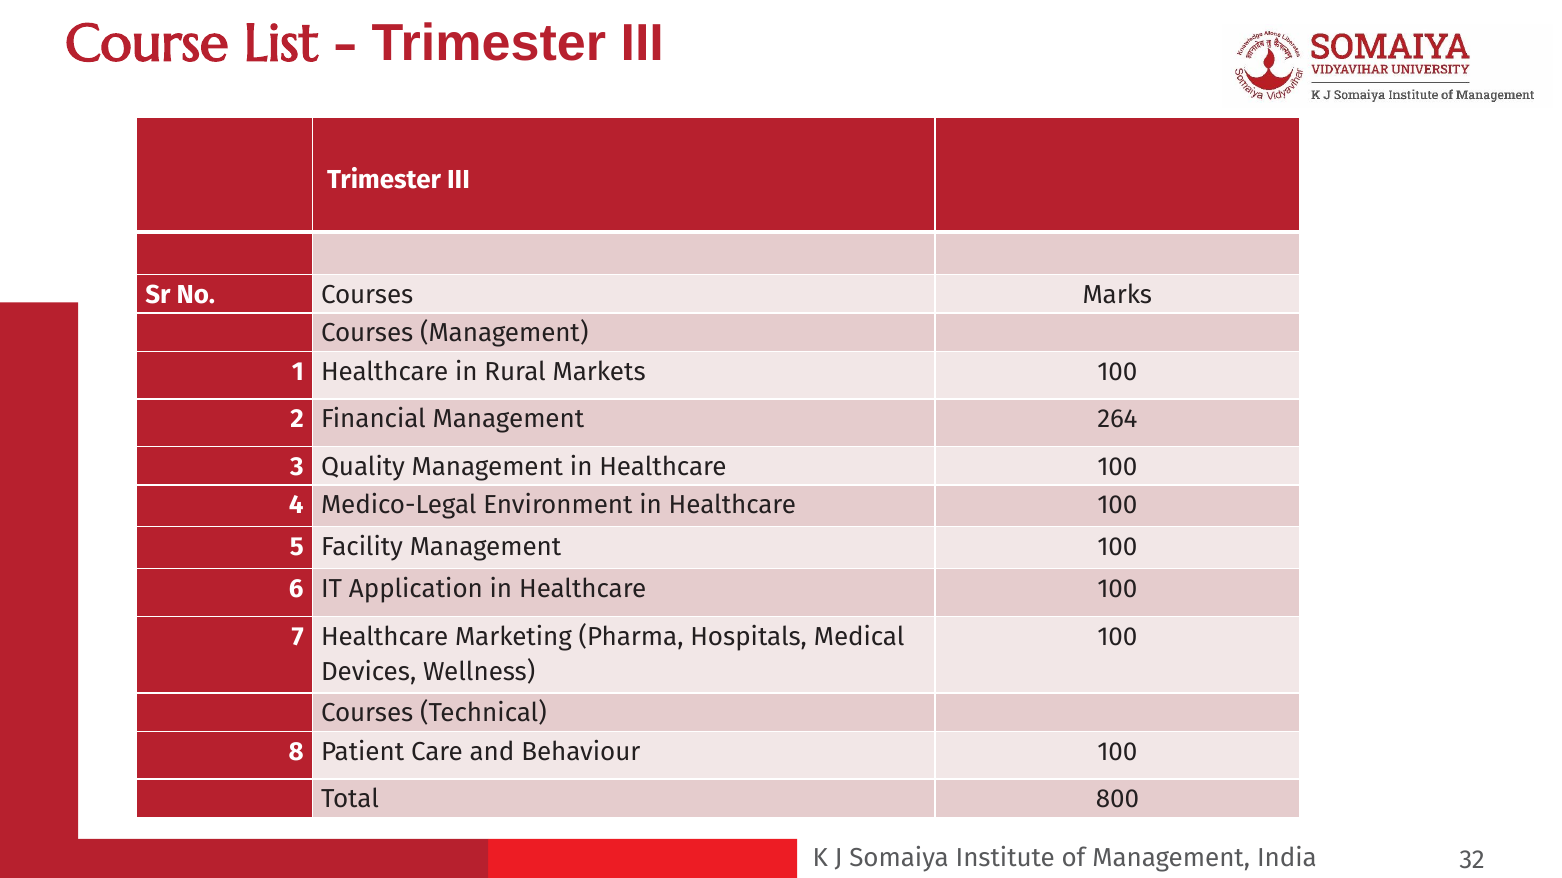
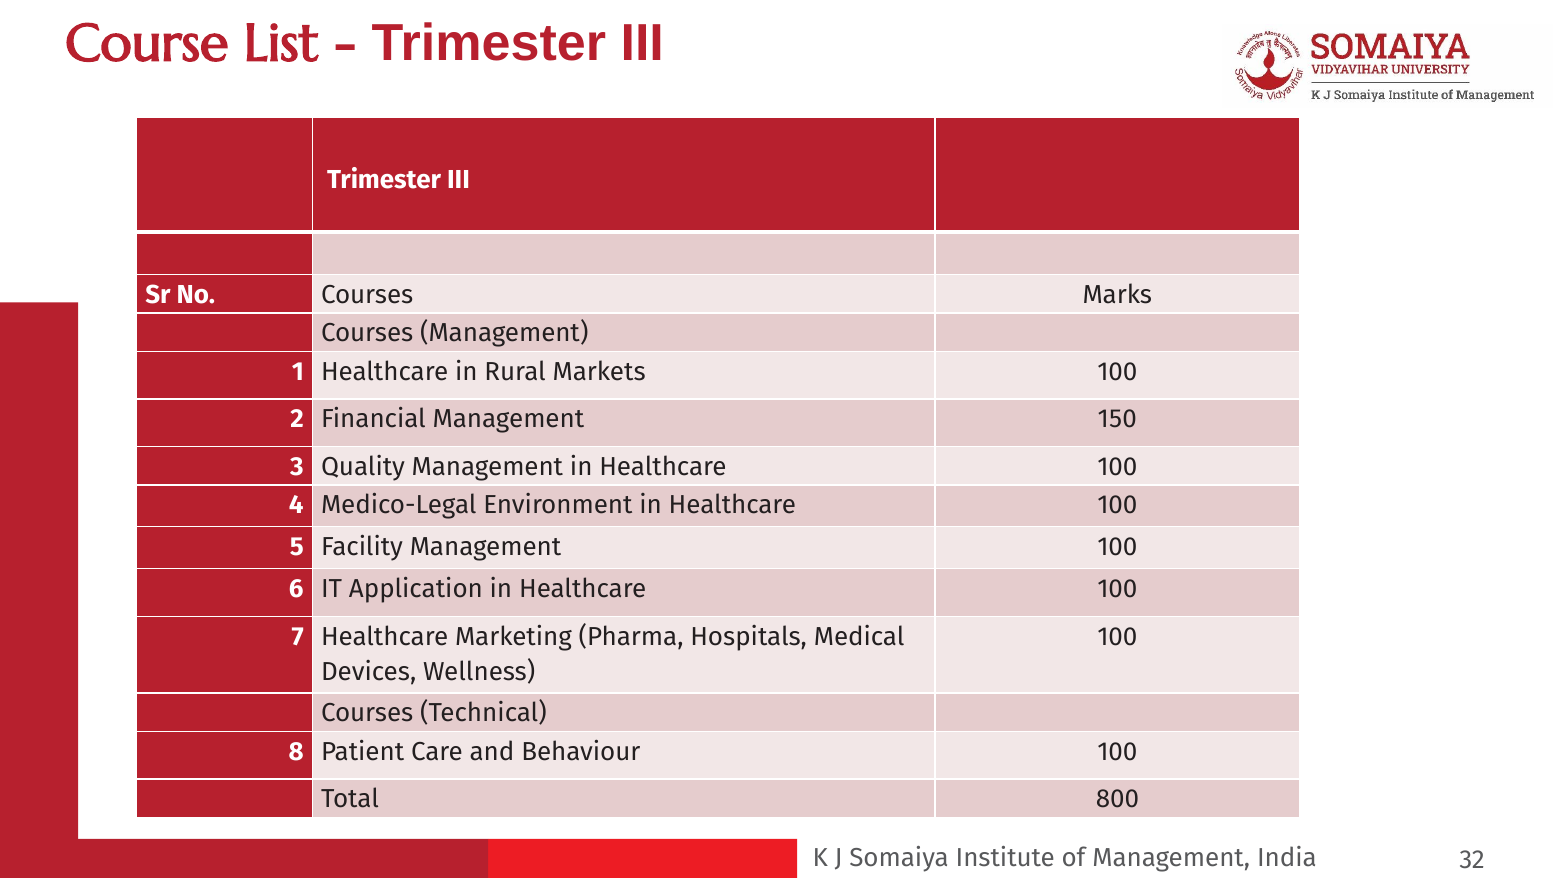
264: 264 -> 150
